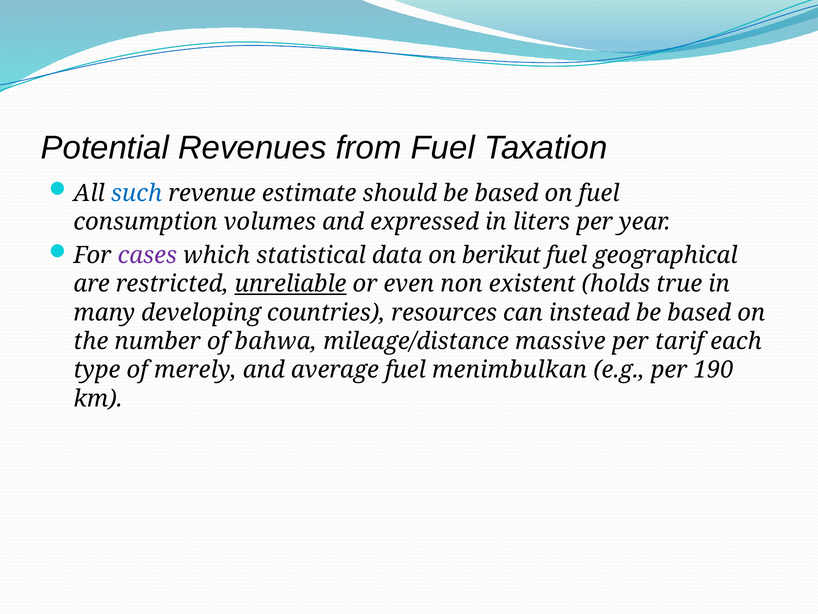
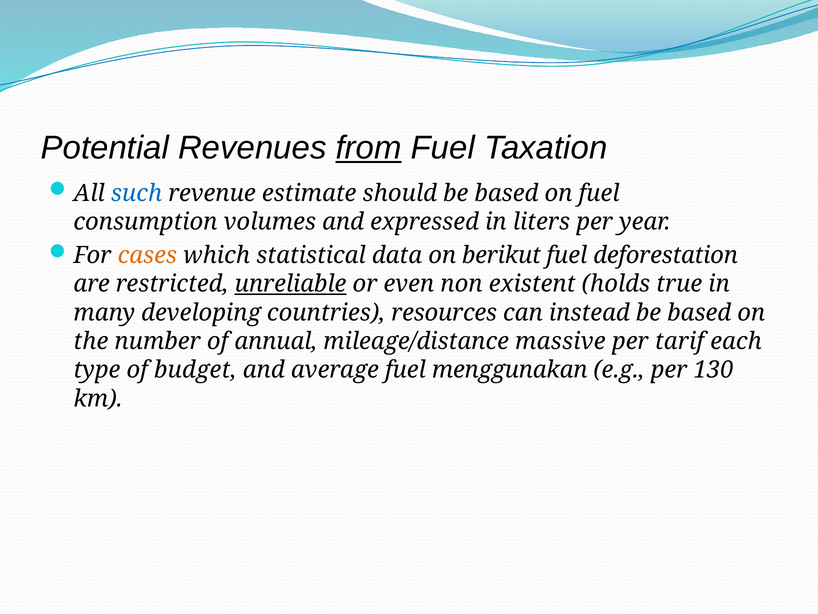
from underline: none -> present
cases colour: purple -> orange
geographical: geographical -> deforestation
bahwa: bahwa -> annual
merely: merely -> budget
menimbulkan: menimbulkan -> menggunakan
190: 190 -> 130
